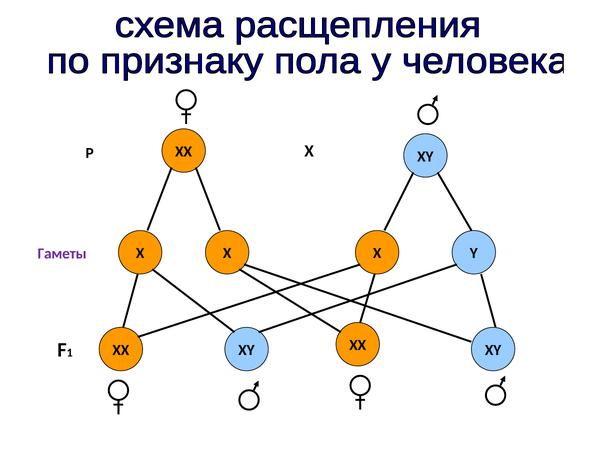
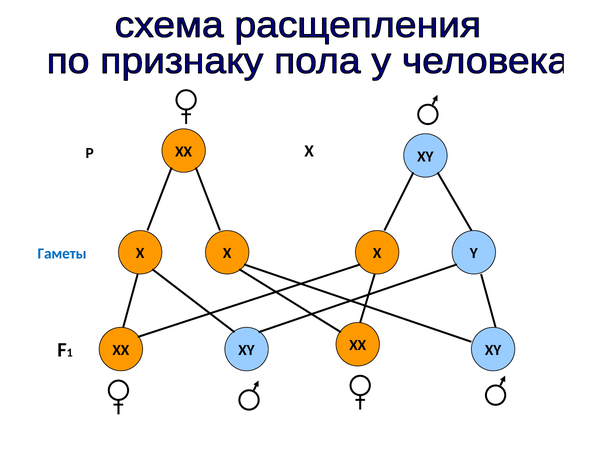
Гаметы colour: purple -> blue
